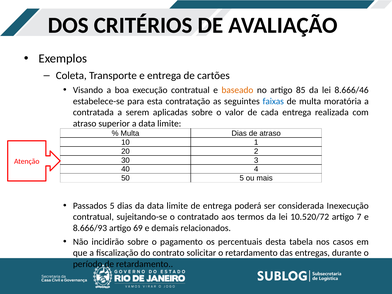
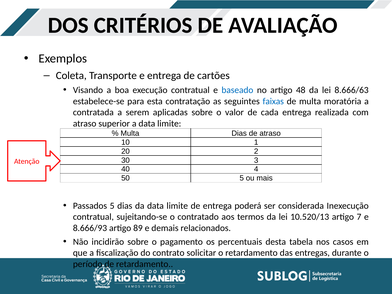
baseado colour: orange -> blue
85: 85 -> 48
8.666/46: 8.666/46 -> 8.666/63
10.520/72: 10.520/72 -> 10.520/13
69: 69 -> 89
